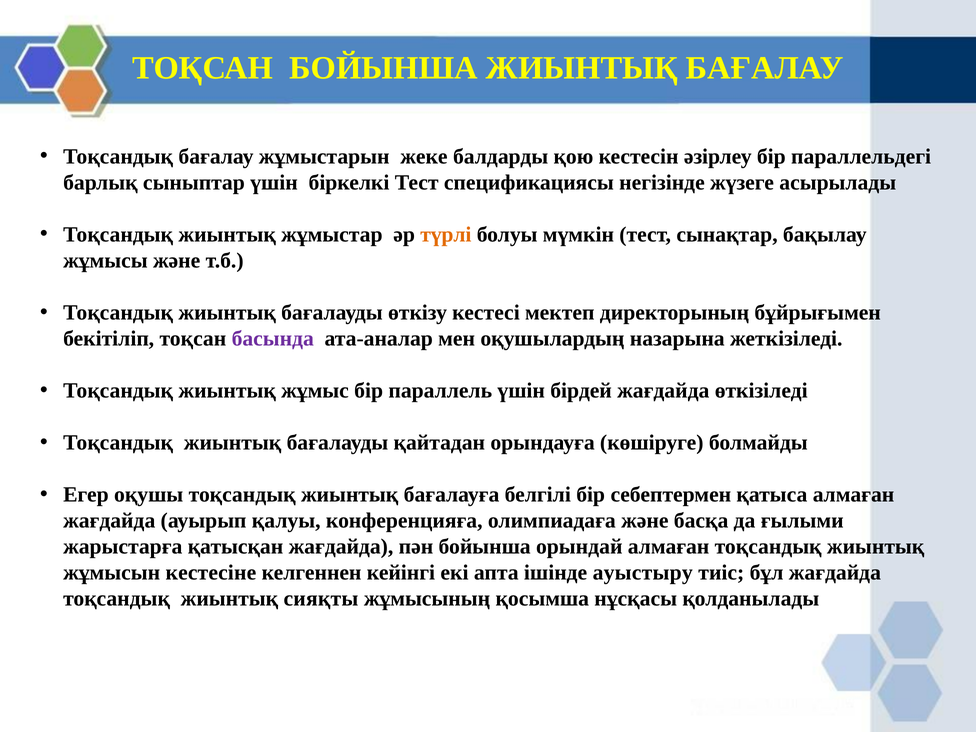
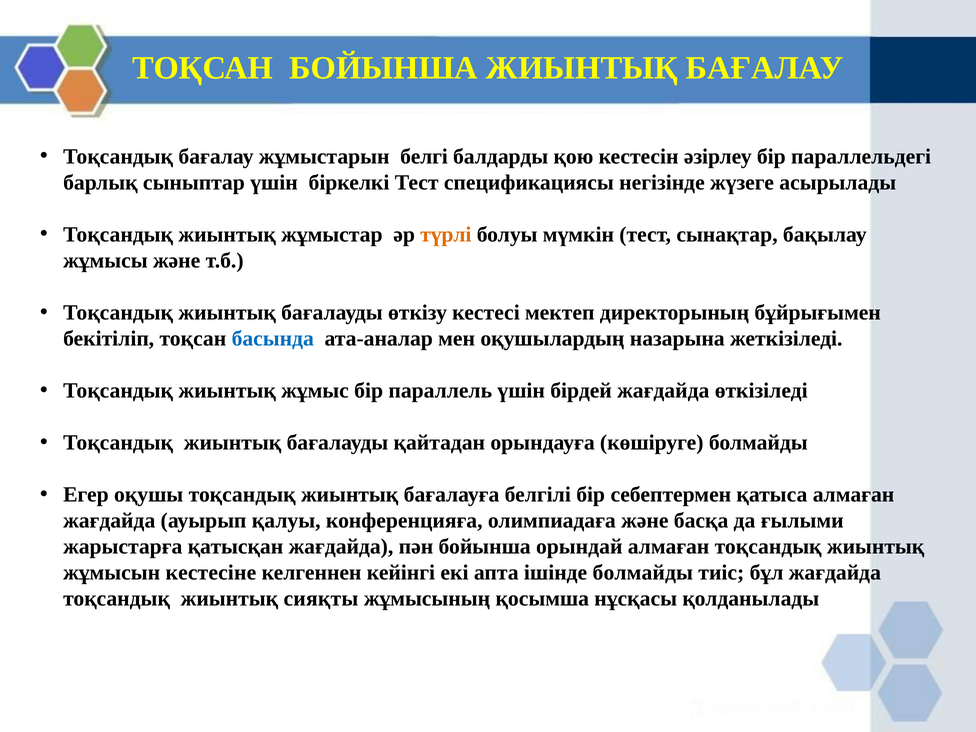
жеке: жеке -> белгі
басында colour: purple -> blue
ішінде ауыстыру: ауыстыру -> болмайды
